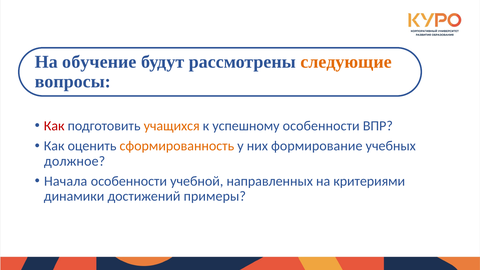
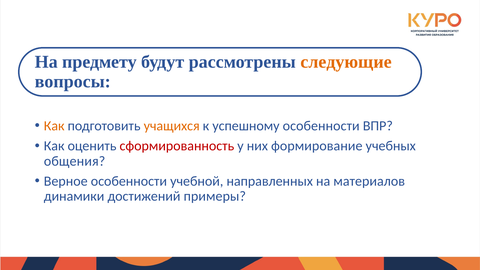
обучение: обучение -> предмету
Как at (54, 126) colour: red -> orange
сформированность colour: orange -> red
должное: должное -> общения
Начала: Начала -> Верное
критериями: критериями -> материалов
